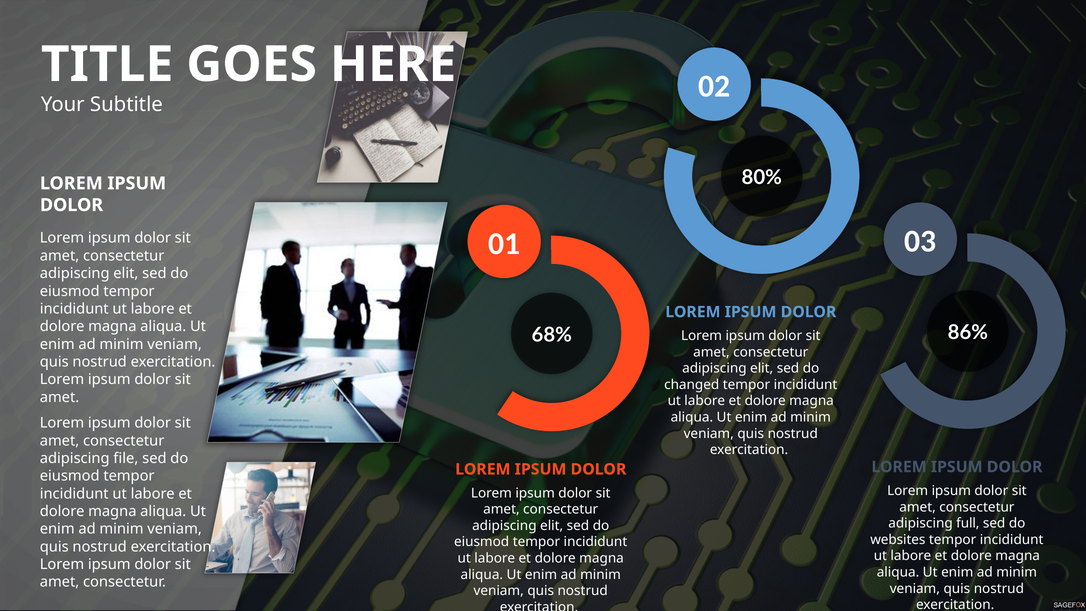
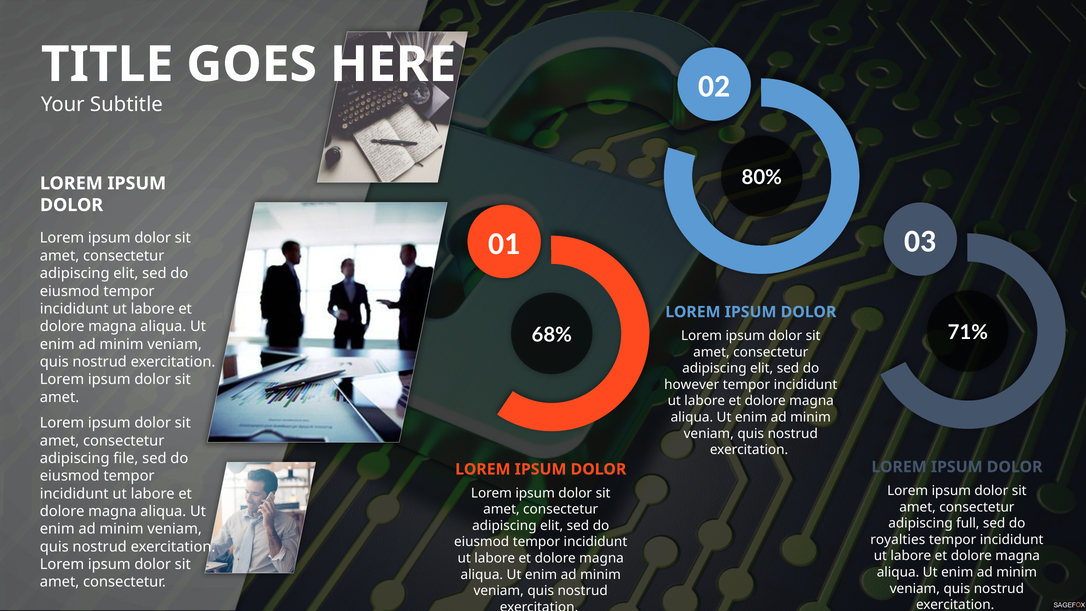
86%: 86% -> 71%
changed: changed -> however
websites: websites -> royalties
